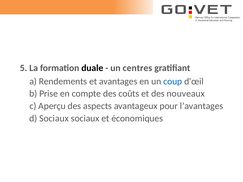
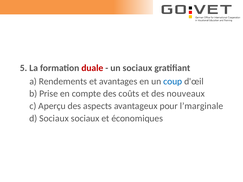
duale colour: black -> red
un centres: centres -> sociaux
l’avantages: l’avantages -> l’marginale
